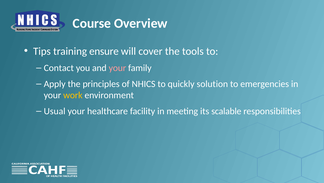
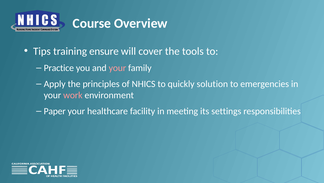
Contact: Contact -> Practice
work colour: yellow -> pink
Usual: Usual -> Paper
scalable: scalable -> settings
